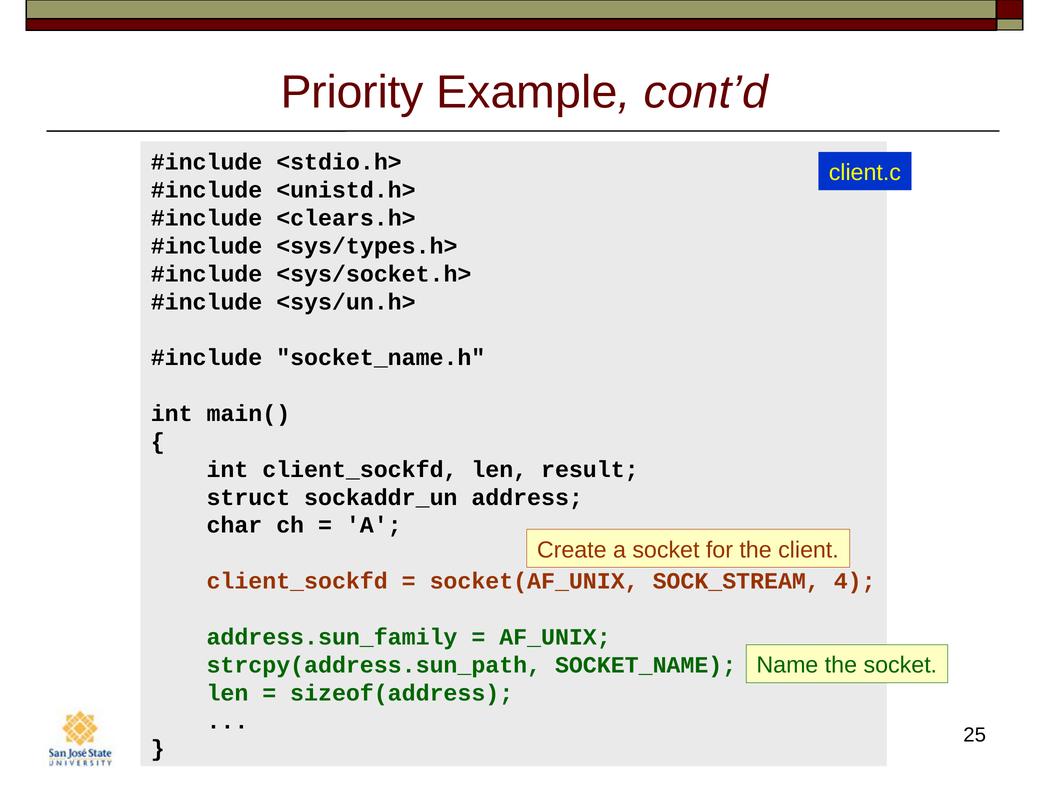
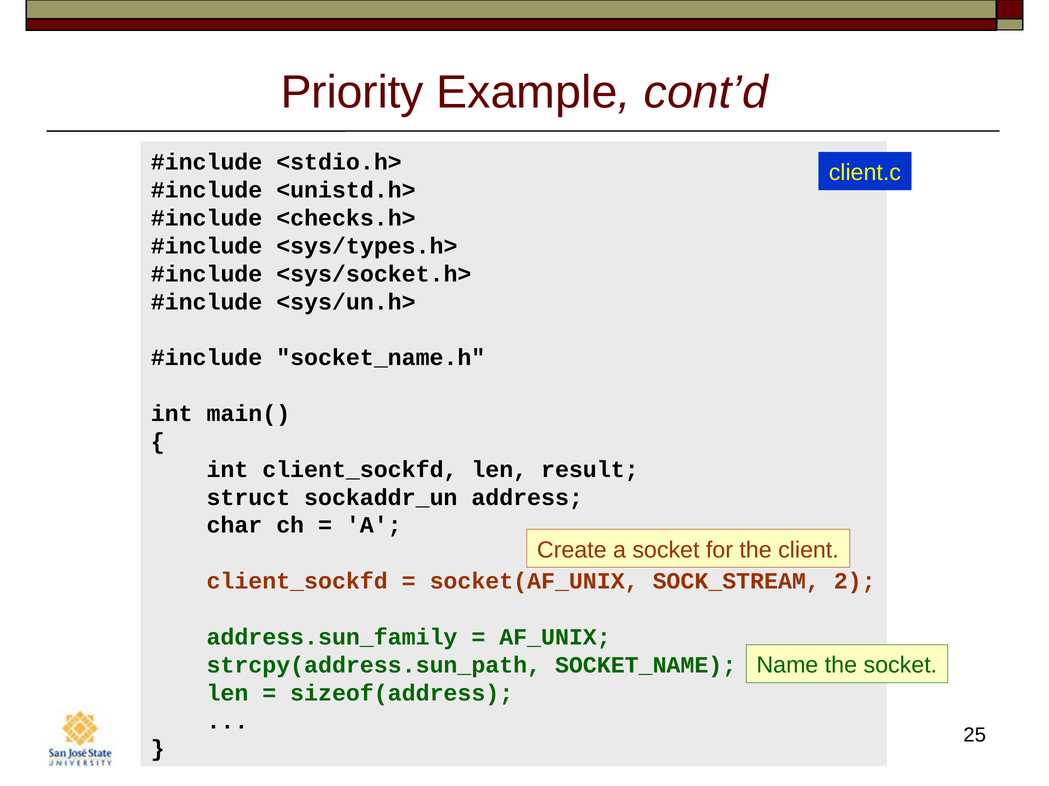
<clears.h>: <clears.h> -> <checks.h>
4: 4 -> 2
